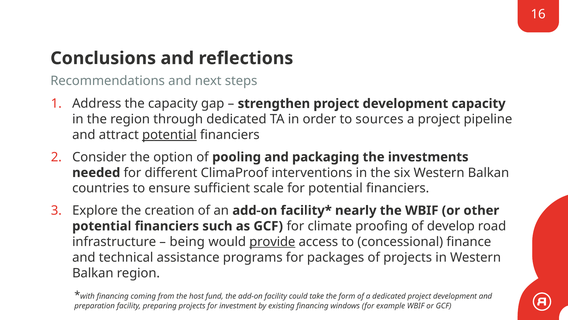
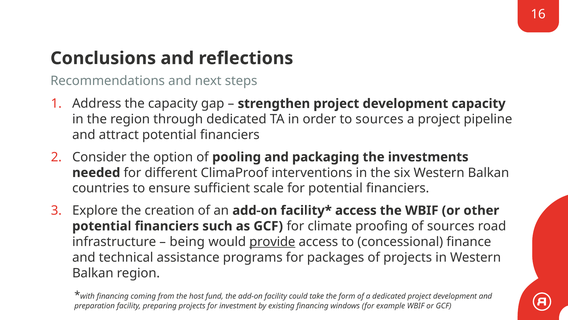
potential at (169, 135) underline: present -> none
nearly at (356, 210): nearly -> access
of develop: develop -> sources
